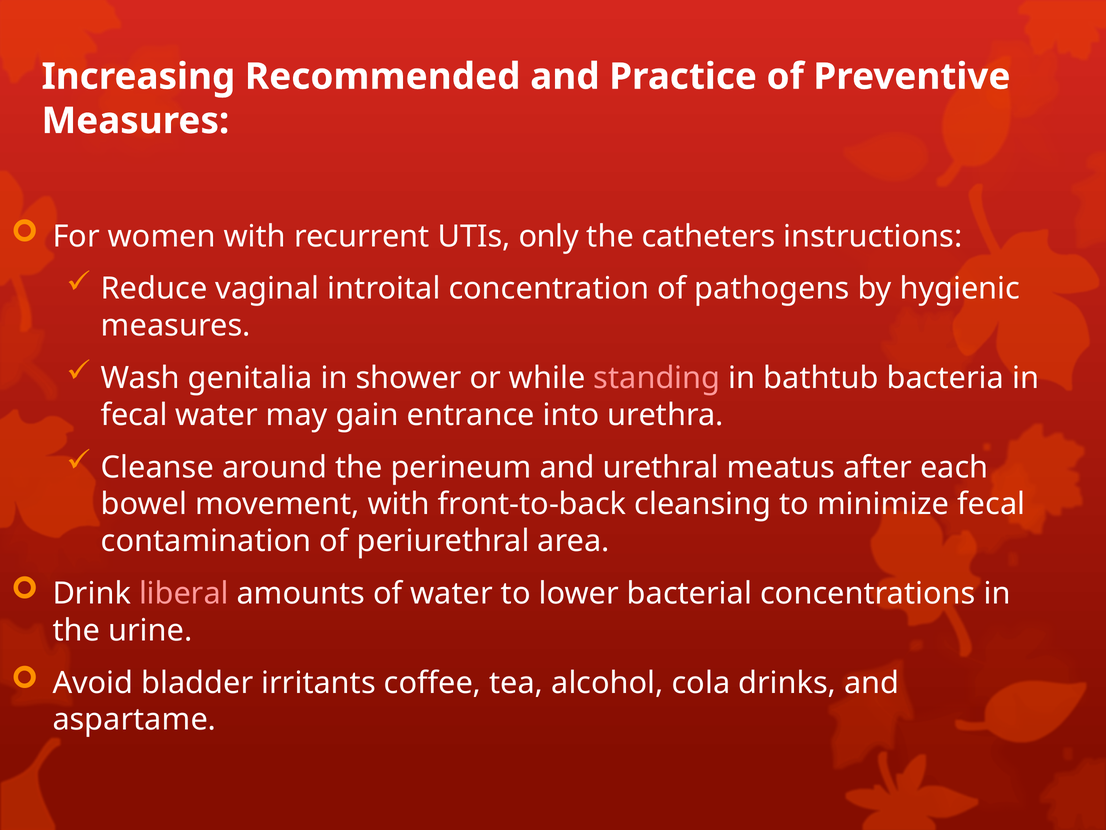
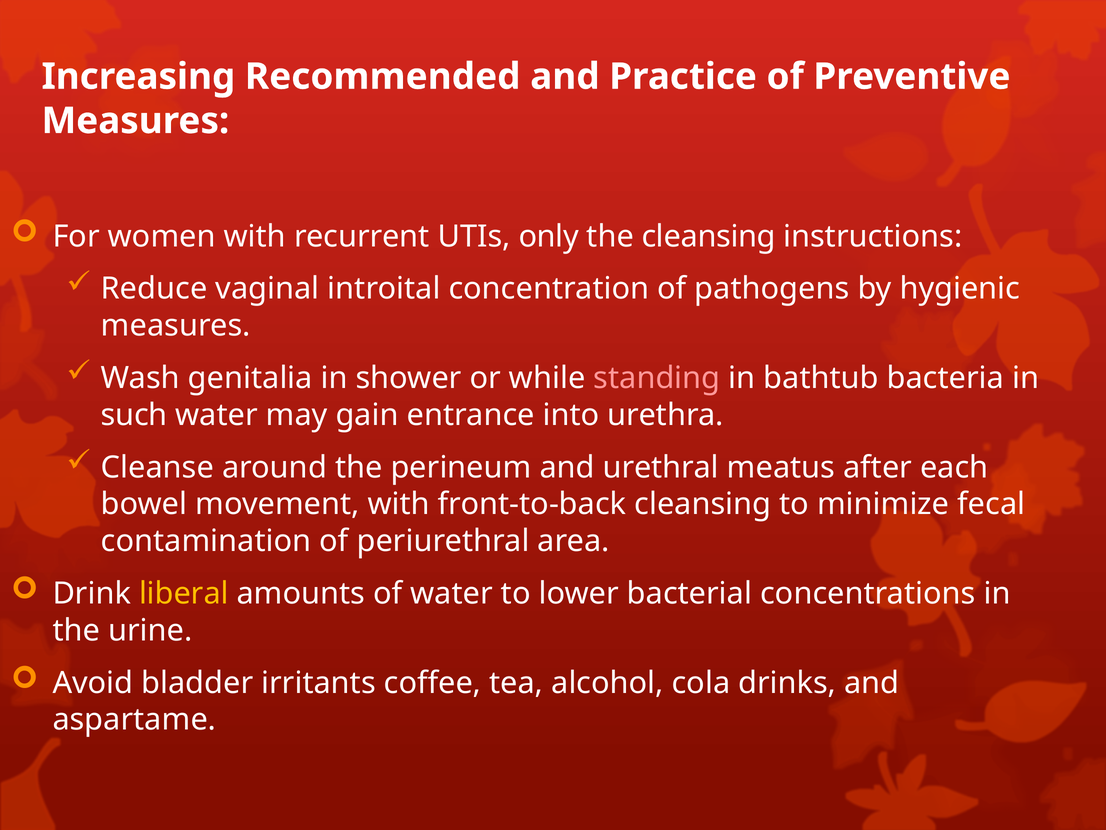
the catheters: catheters -> cleansing
fecal at (134, 415): fecal -> such
liberal colour: pink -> yellow
